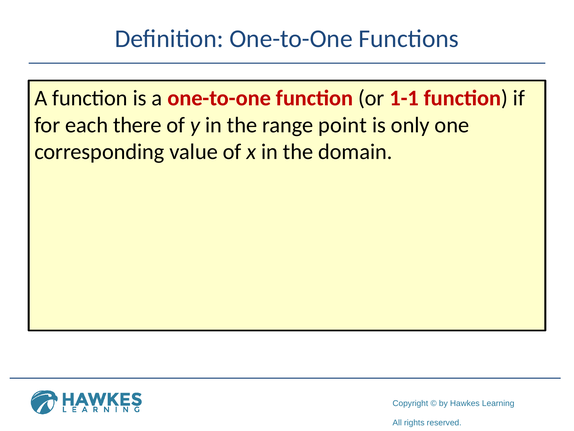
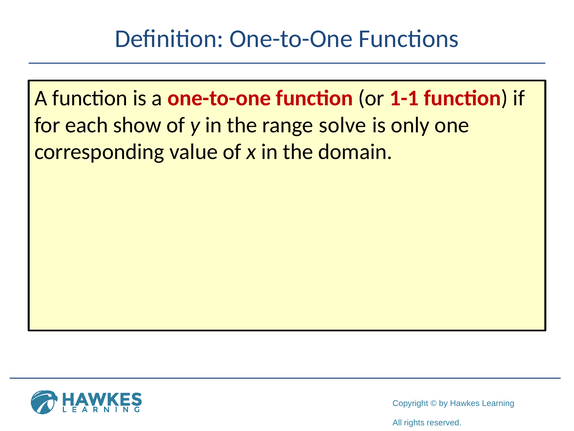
there: there -> show
point: point -> solve
